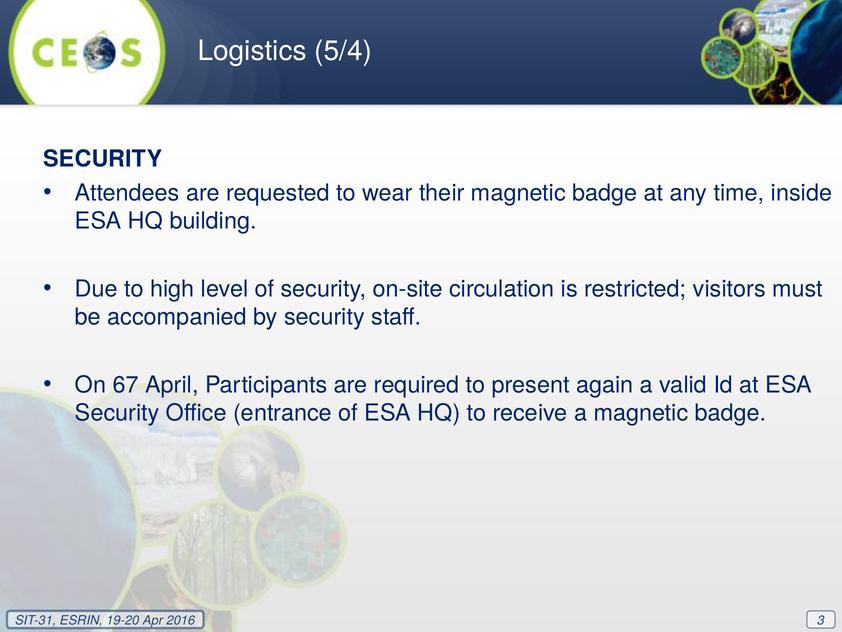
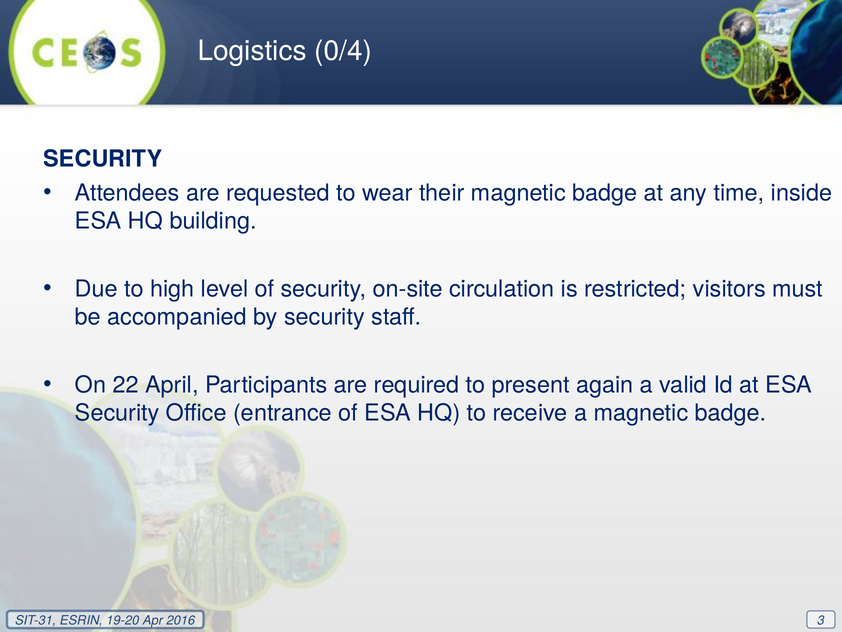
5/4: 5/4 -> 0/4
67: 67 -> 22
